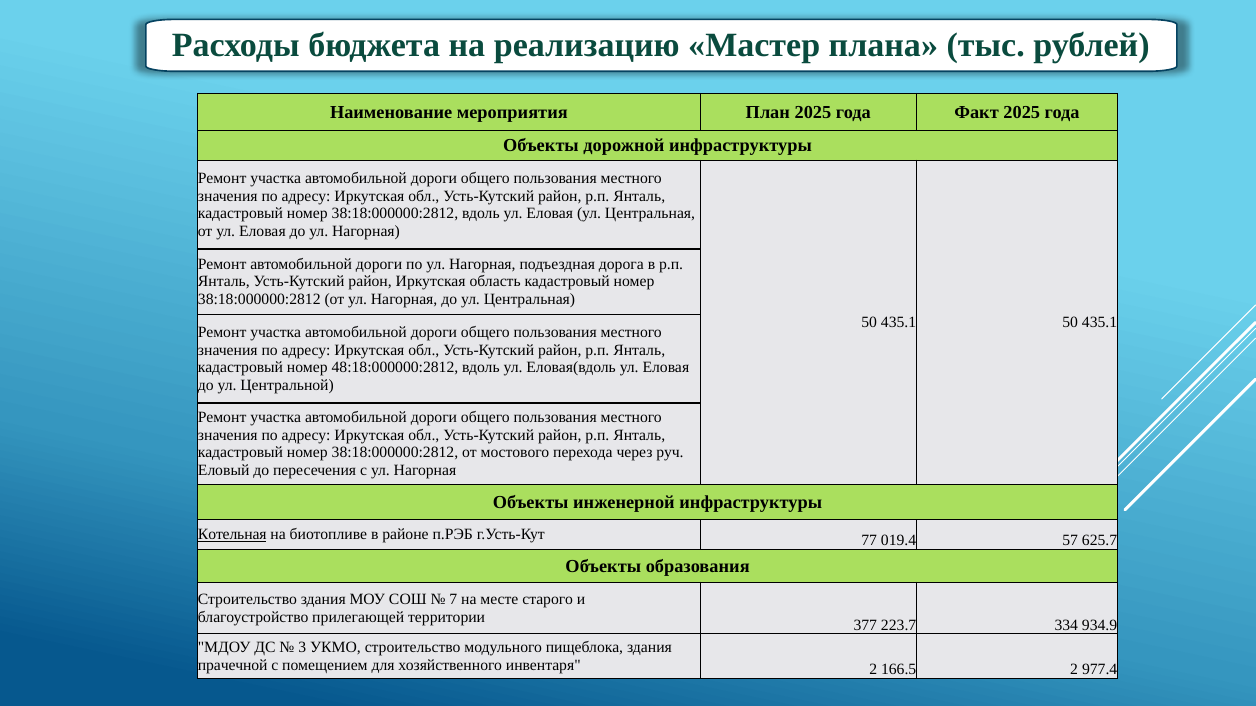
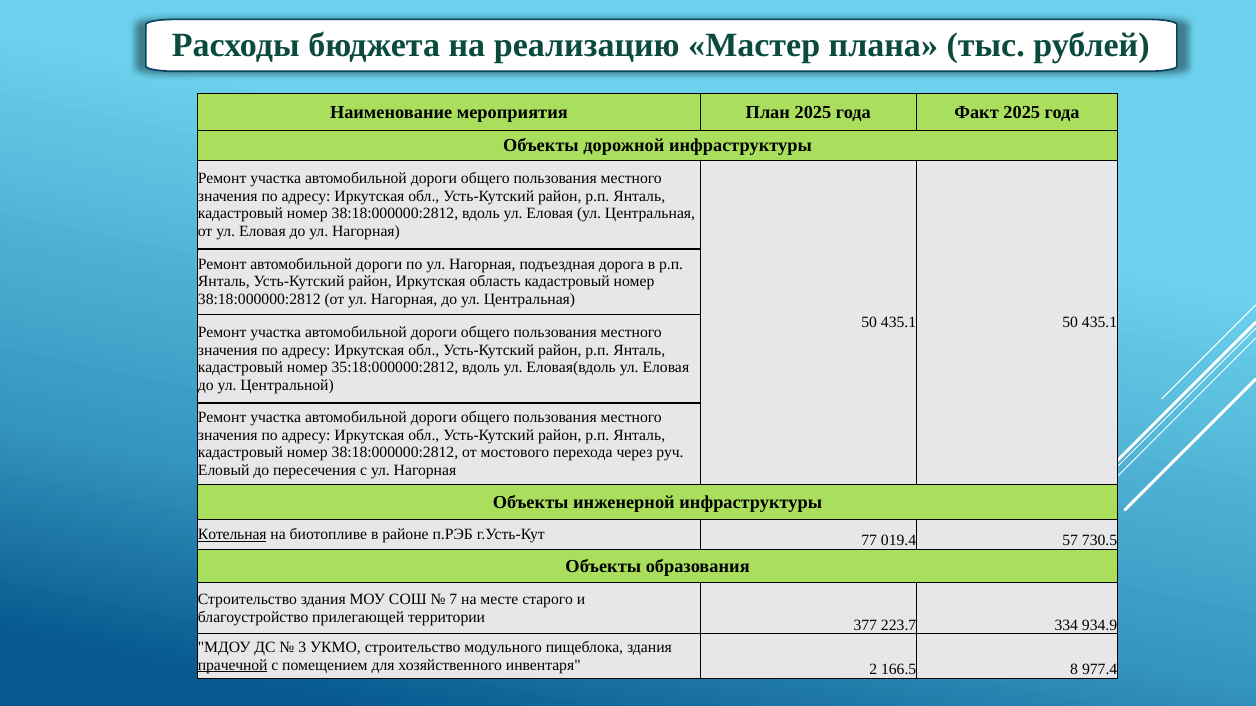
48:18:000000:2812: 48:18:000000:2812 -> 35:18:000000:2812
625.7: 625.7 -> 730.5
прачечной underline: none -> present
166.5 2: 2 -> 8
